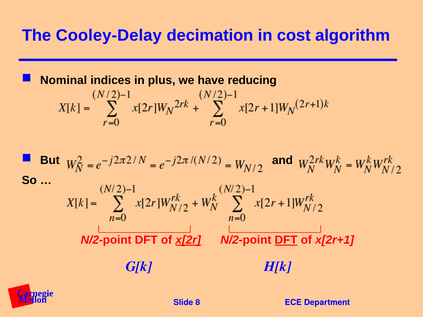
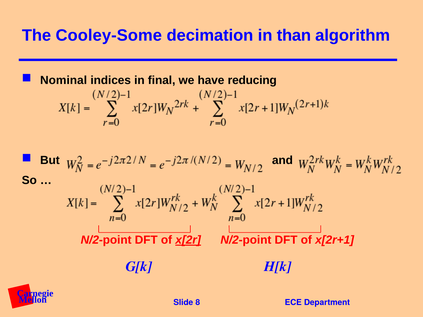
Cooley-Delay: Cooley-Delay -> Cooley-Some
cost: cost -> than
plus: plus -> final
DFT at (286, 240) underline: present -> none
